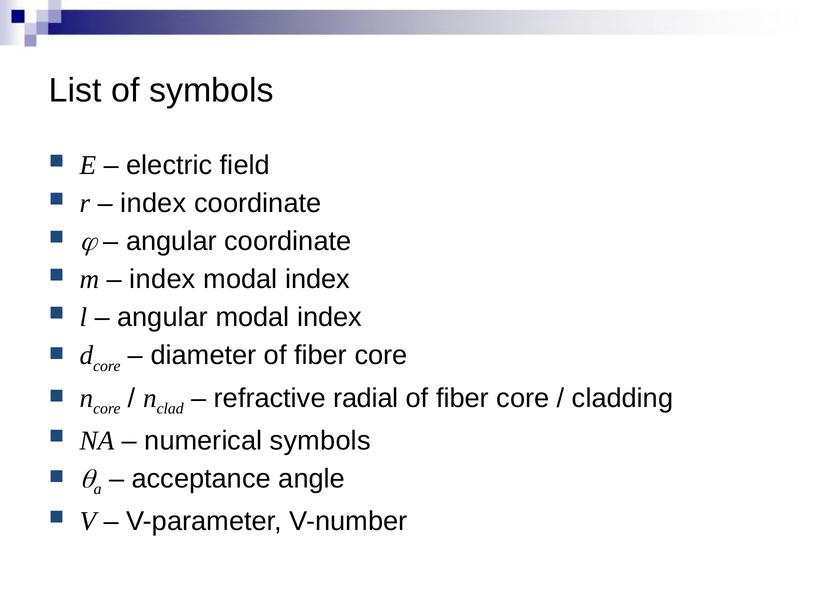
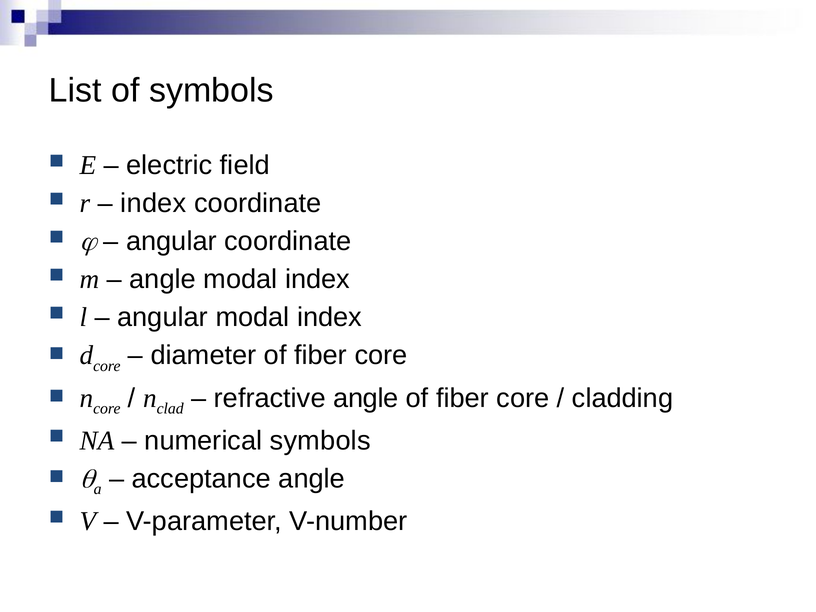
index at (162, 279): index -> angle
refractive radial: radial -> angle
